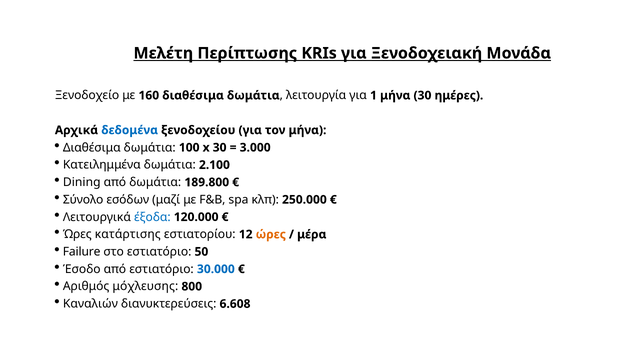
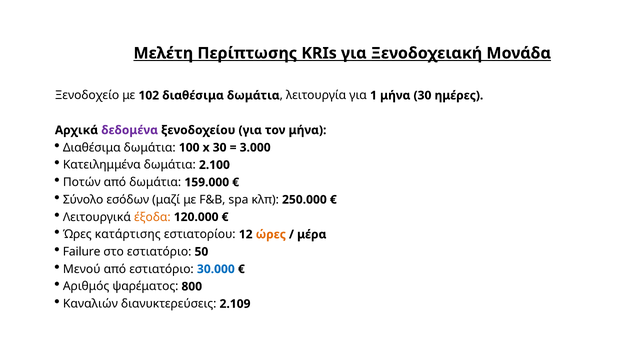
160: 160 -> 102
δεδομένα colour: blue -> purple
Dining: Dining -> Ποτών
189.800: 189.800 -> 159.000
έξοδα colour: blue -> orange
Έσοδο: Έσοδο -> Μενού
μόχλευσης: μόχλευσης -> ψαρέματος
6.608: 6.608 -> 2.109
